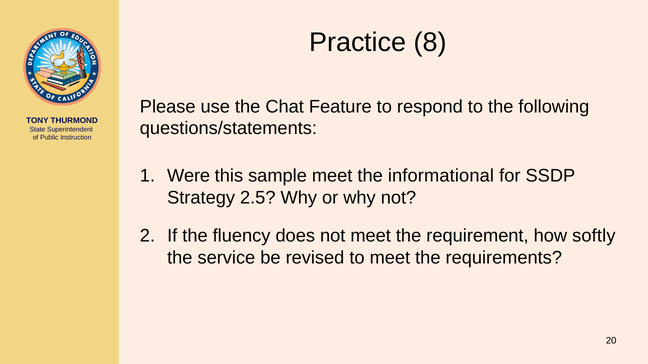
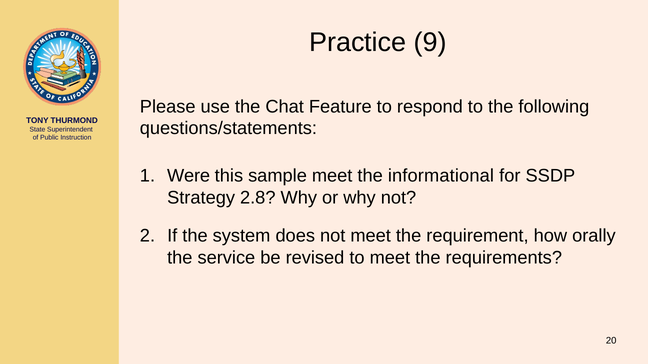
8: 8 -> 9
2.5: 2.5 -> 2.8
fluency: fluency -> system
softly: softly -> orally
